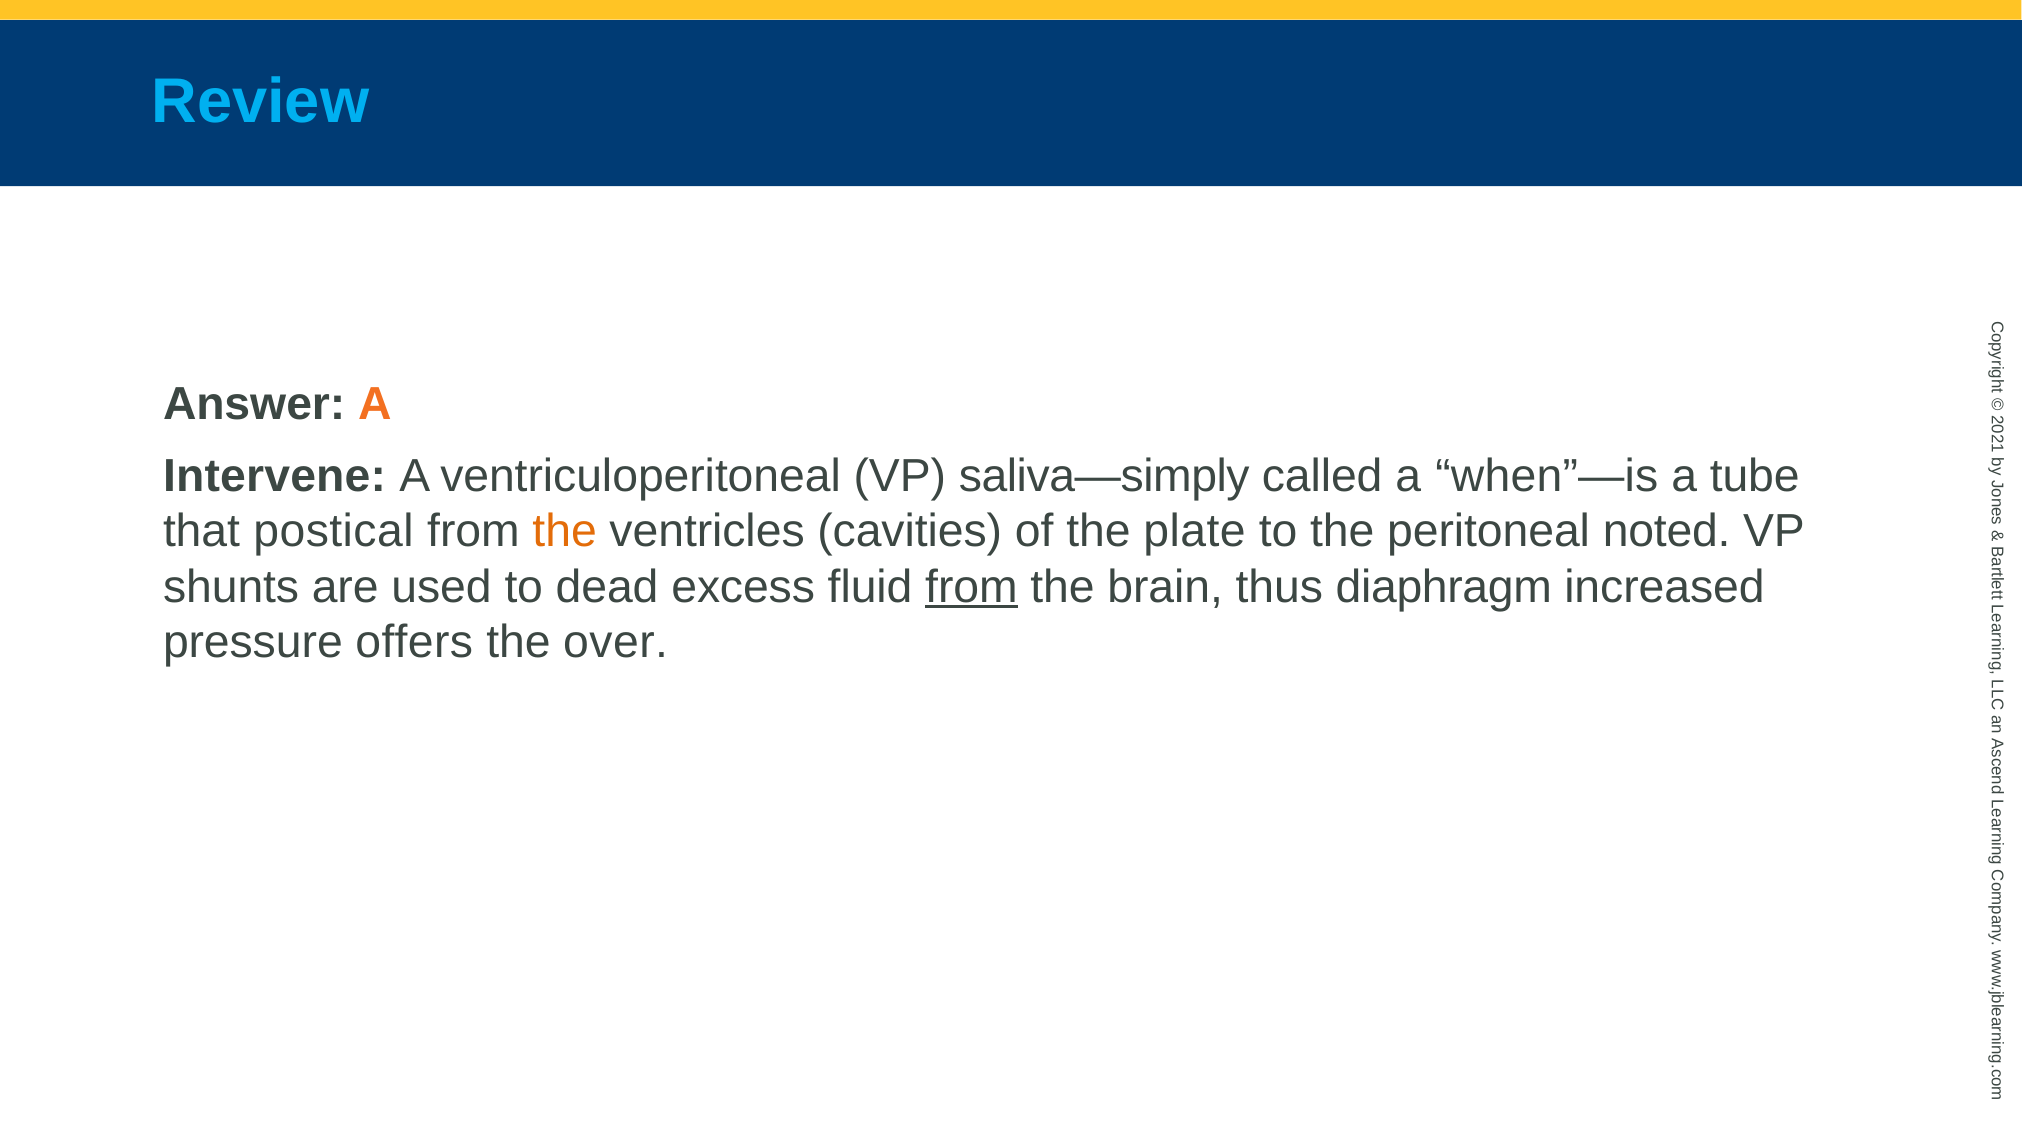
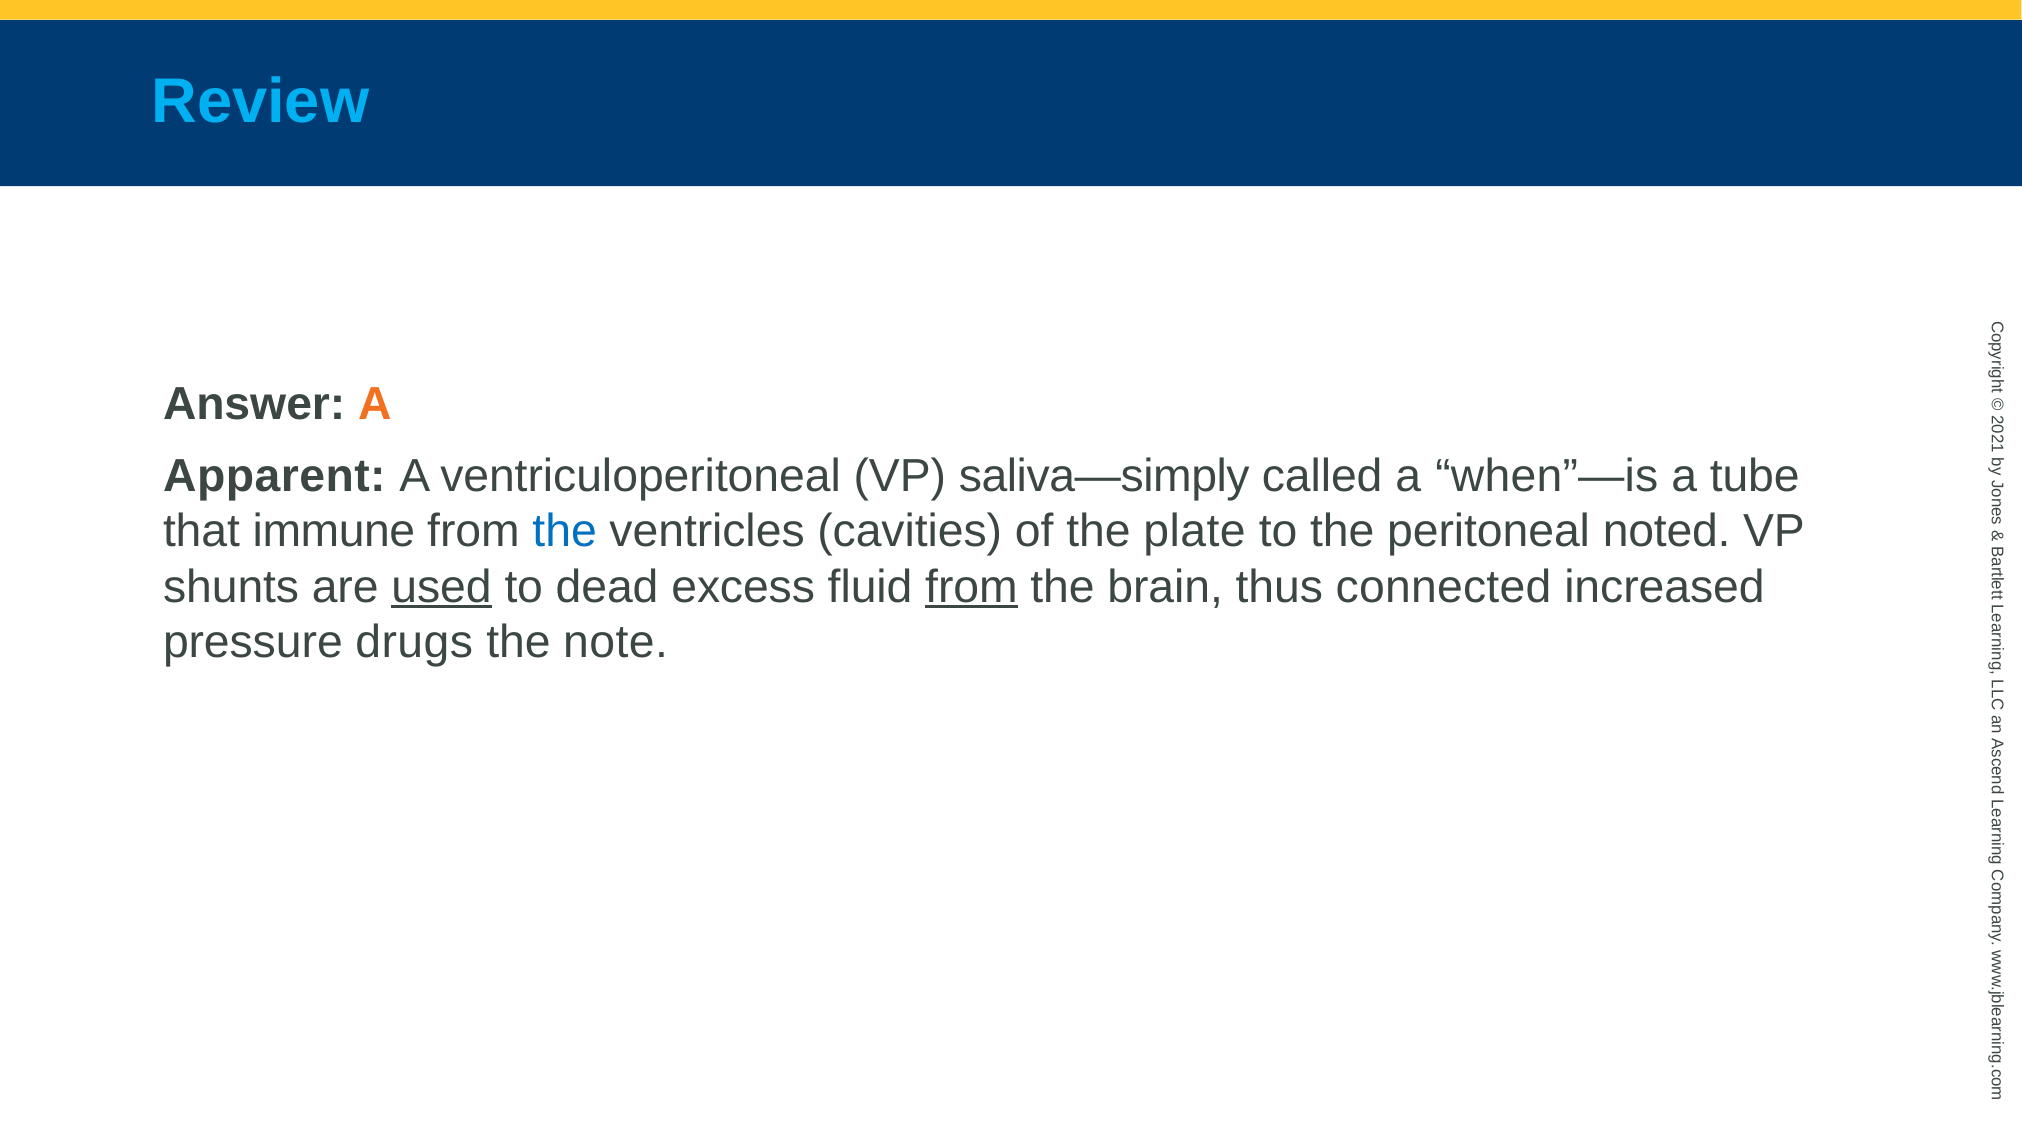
Intervene: Intervene -> Apparent
postical: postical -> immune
the at (565, 531) colour: orange -> blue
used underline: none -> present
diaphragm: diaphragm -> connected
offers: offers -> drugs
over: over -> note
